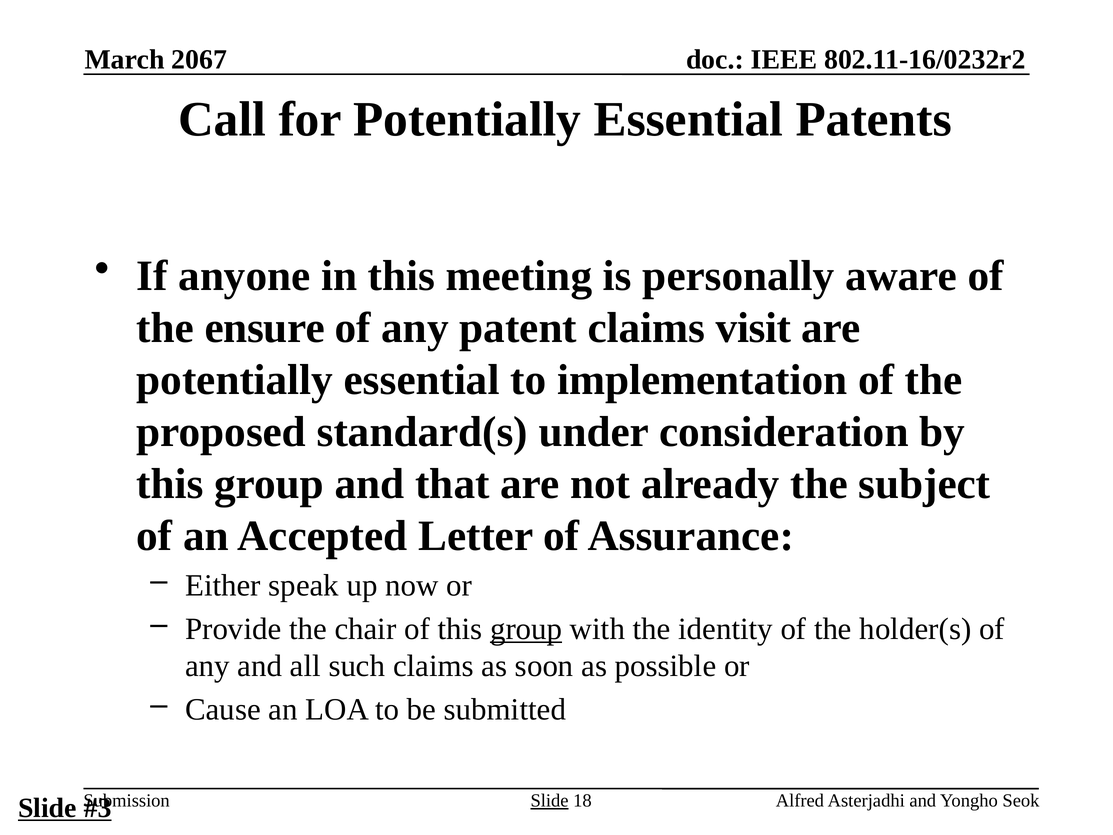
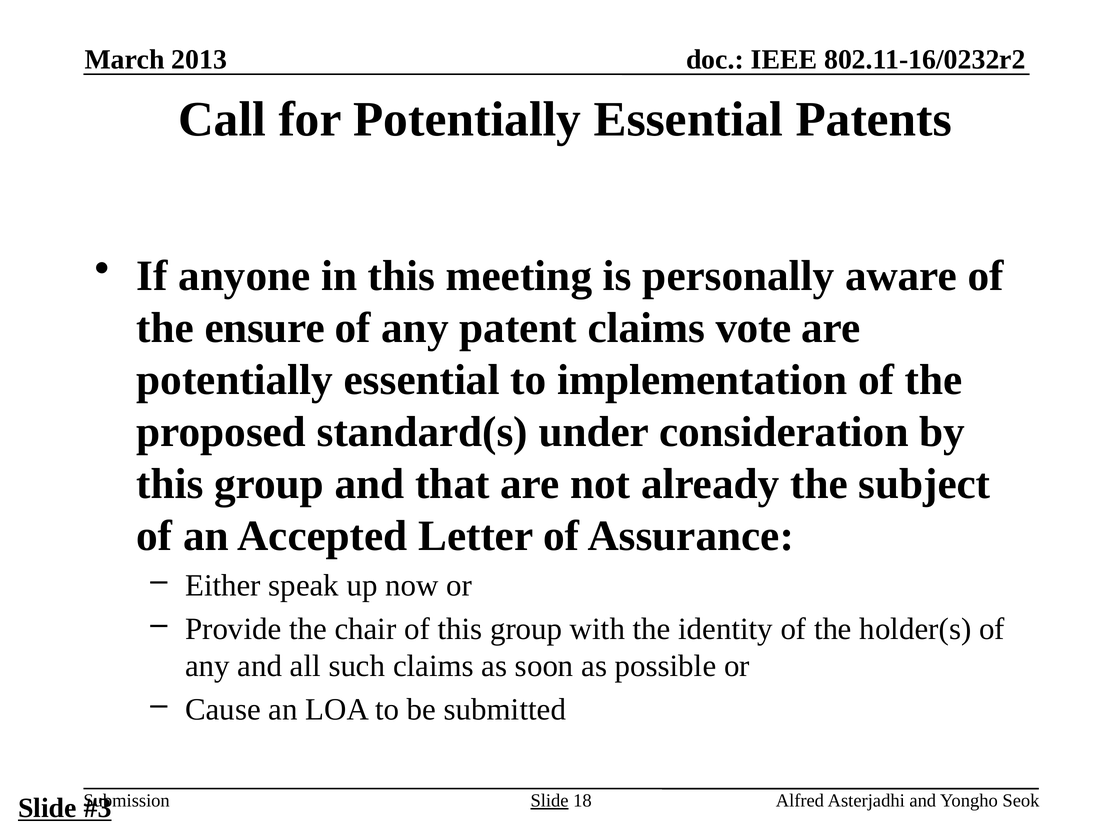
2067: 2067 -> 2013
visit: visit -> vote
group at (526, 629) underline: present -> none
